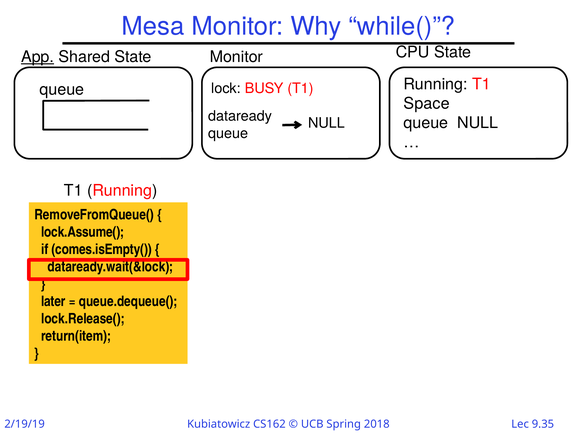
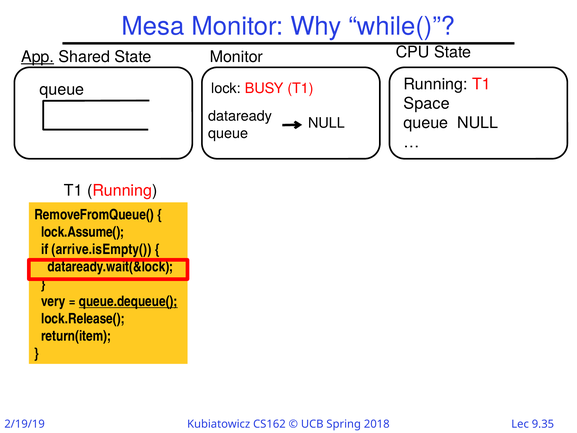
comes.isEmpty(: comes.isEmpty( -> arrive.isEmpty(
later: later -> very
queue.dequeue( underline: none -> present
